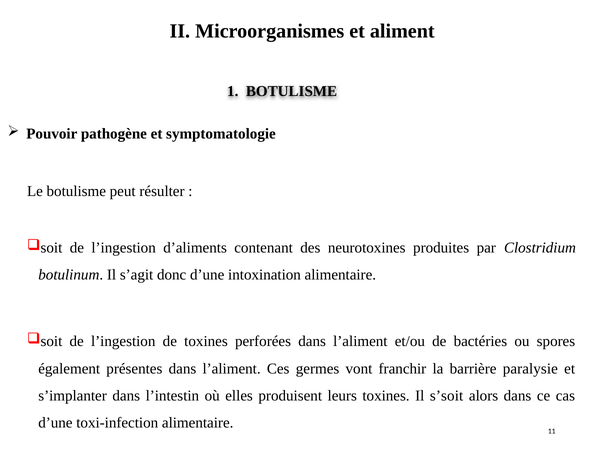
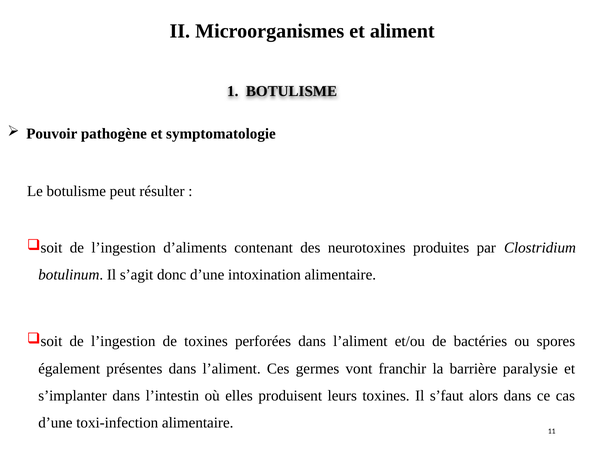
s’soit: s’soit -> s’faut
